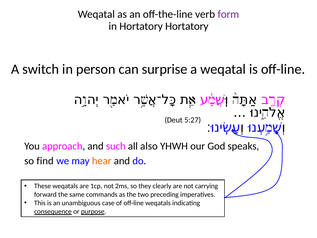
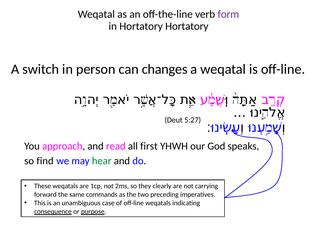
surprise: surprise -> changes
such: such -> read
also: also -> first
hear colour: orange -> green
